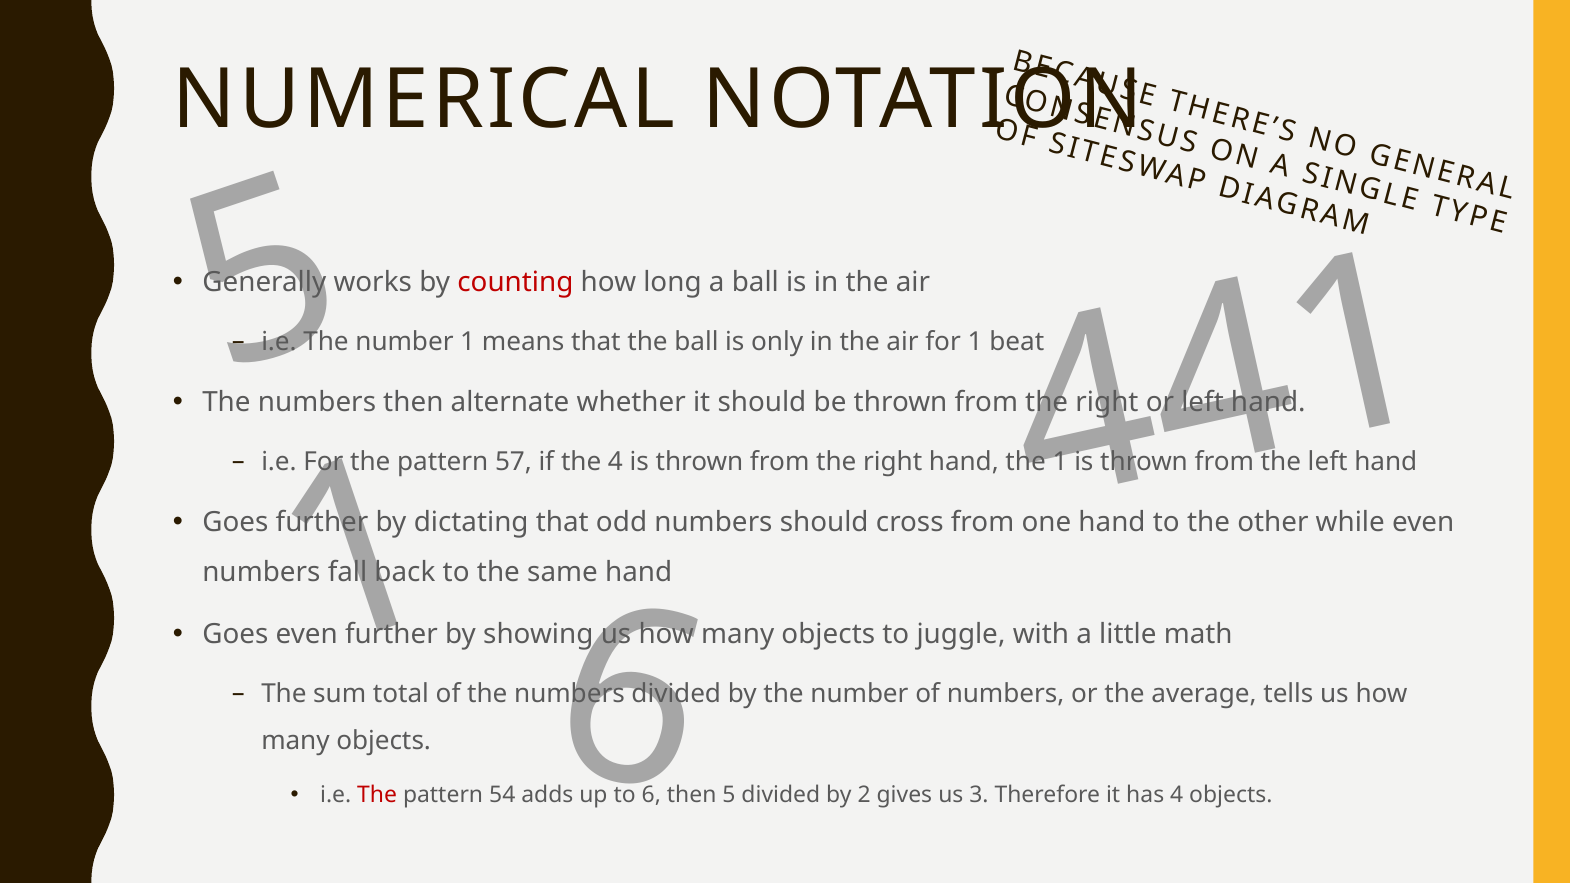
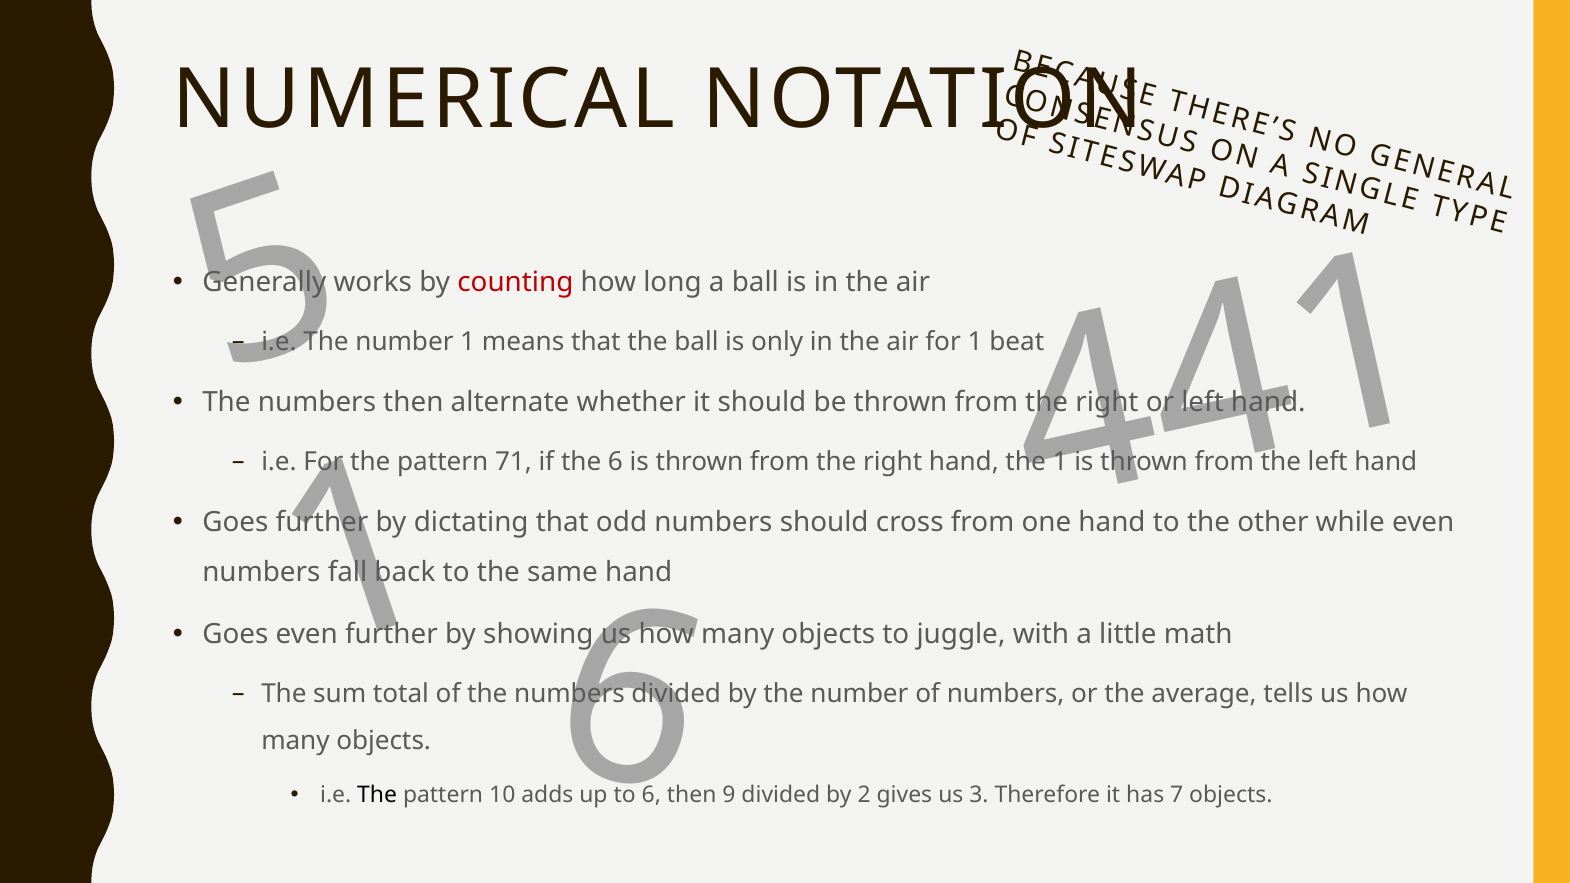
57: 57 -> 71
the 4: 4 -> 6
The at (377, 795) colour: red -> black
54: 54 -> 10
5 at (729, 795): 5 -> 9
has 4: 4 -> 7
